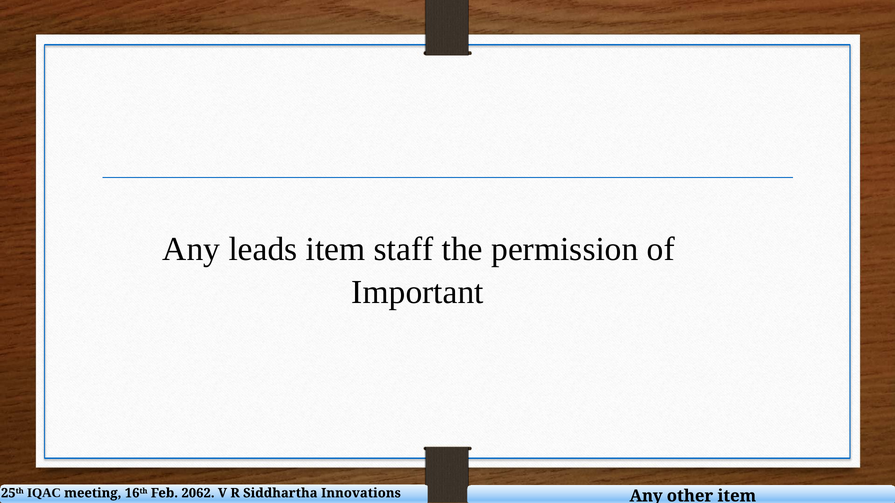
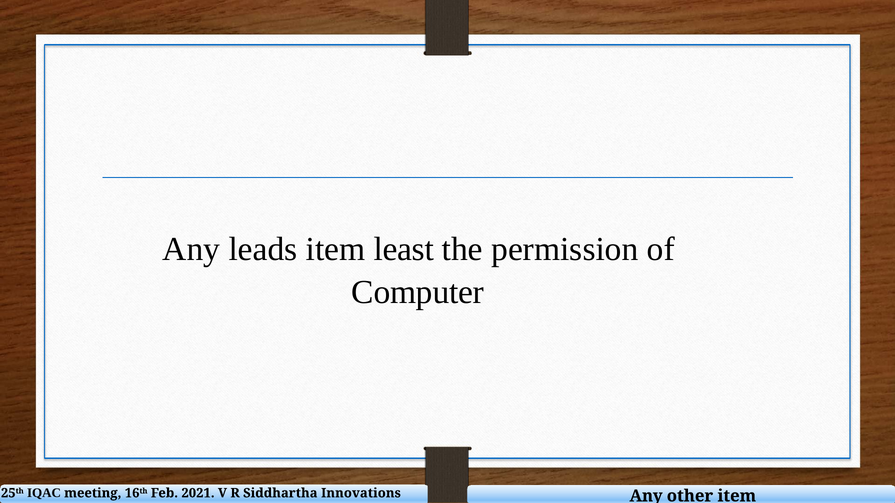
staff: staff -> least
Important: Important -> Computer
2062: 2062 -> 2021
